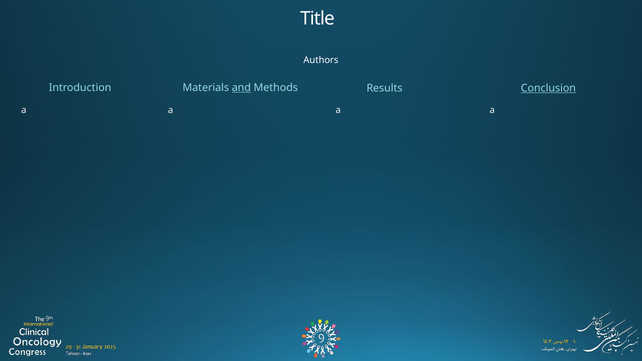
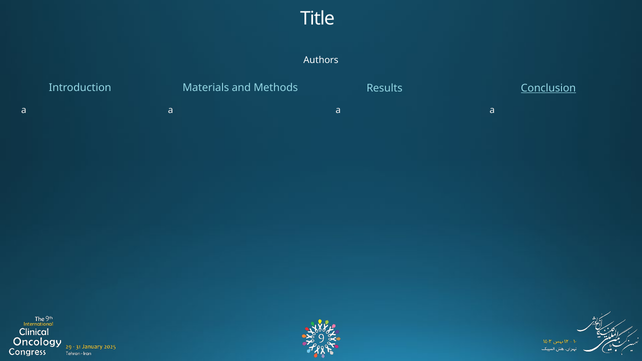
and underline: present -> none
